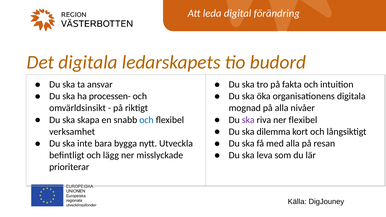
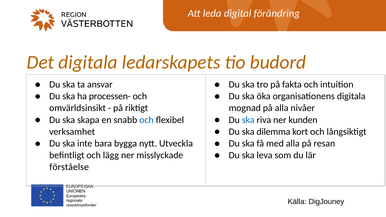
ska at (248, 120) colour: purple -> blue
ner flexibel: flexibel -> kunden
prioriterar: prioriterar -> förståelse
